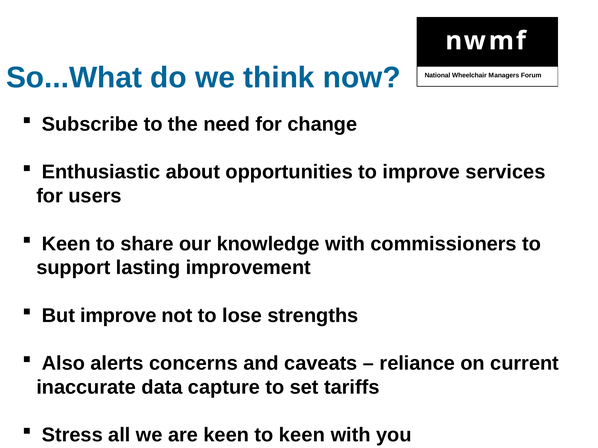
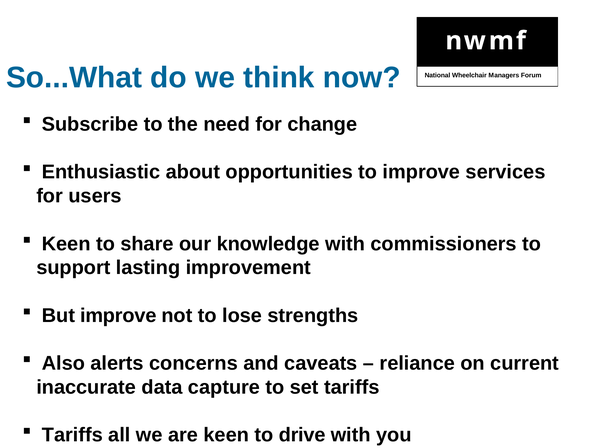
Stress at (72, 435): Stress -> Tariffs
to keen: keen -> drive
